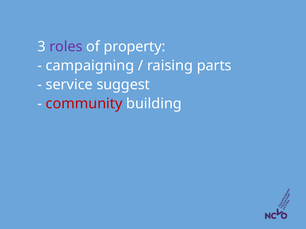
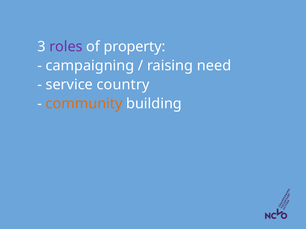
parts: parts -> need
suggest: suggest -> country
community colour: red -> orange
